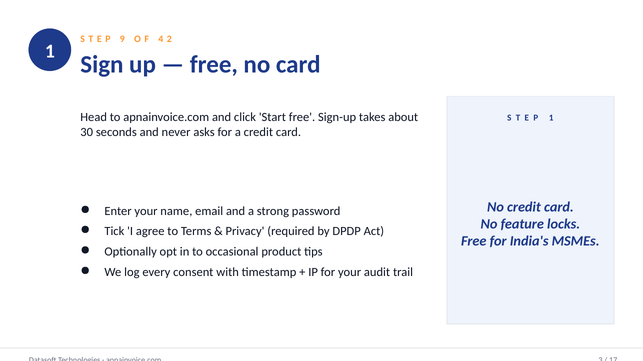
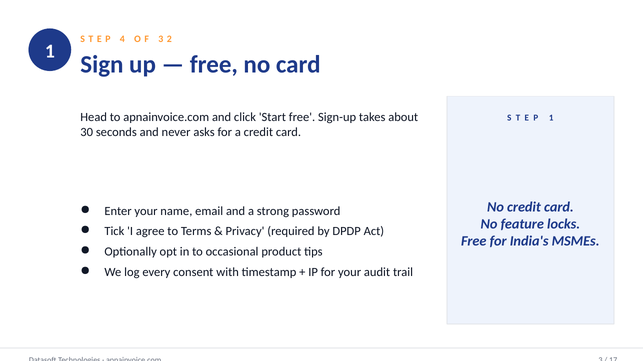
9: 9 -> 4
4 at (161, 39): 4 -> 3
